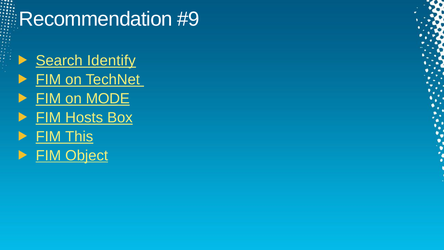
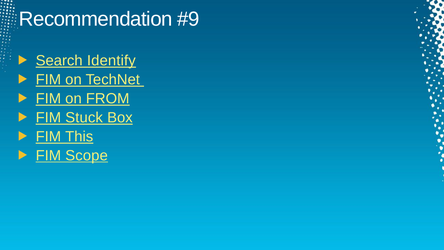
MODE: MODE -> FROM
Hosts: Hosts -> Stuck
Object: Object -> Scope
